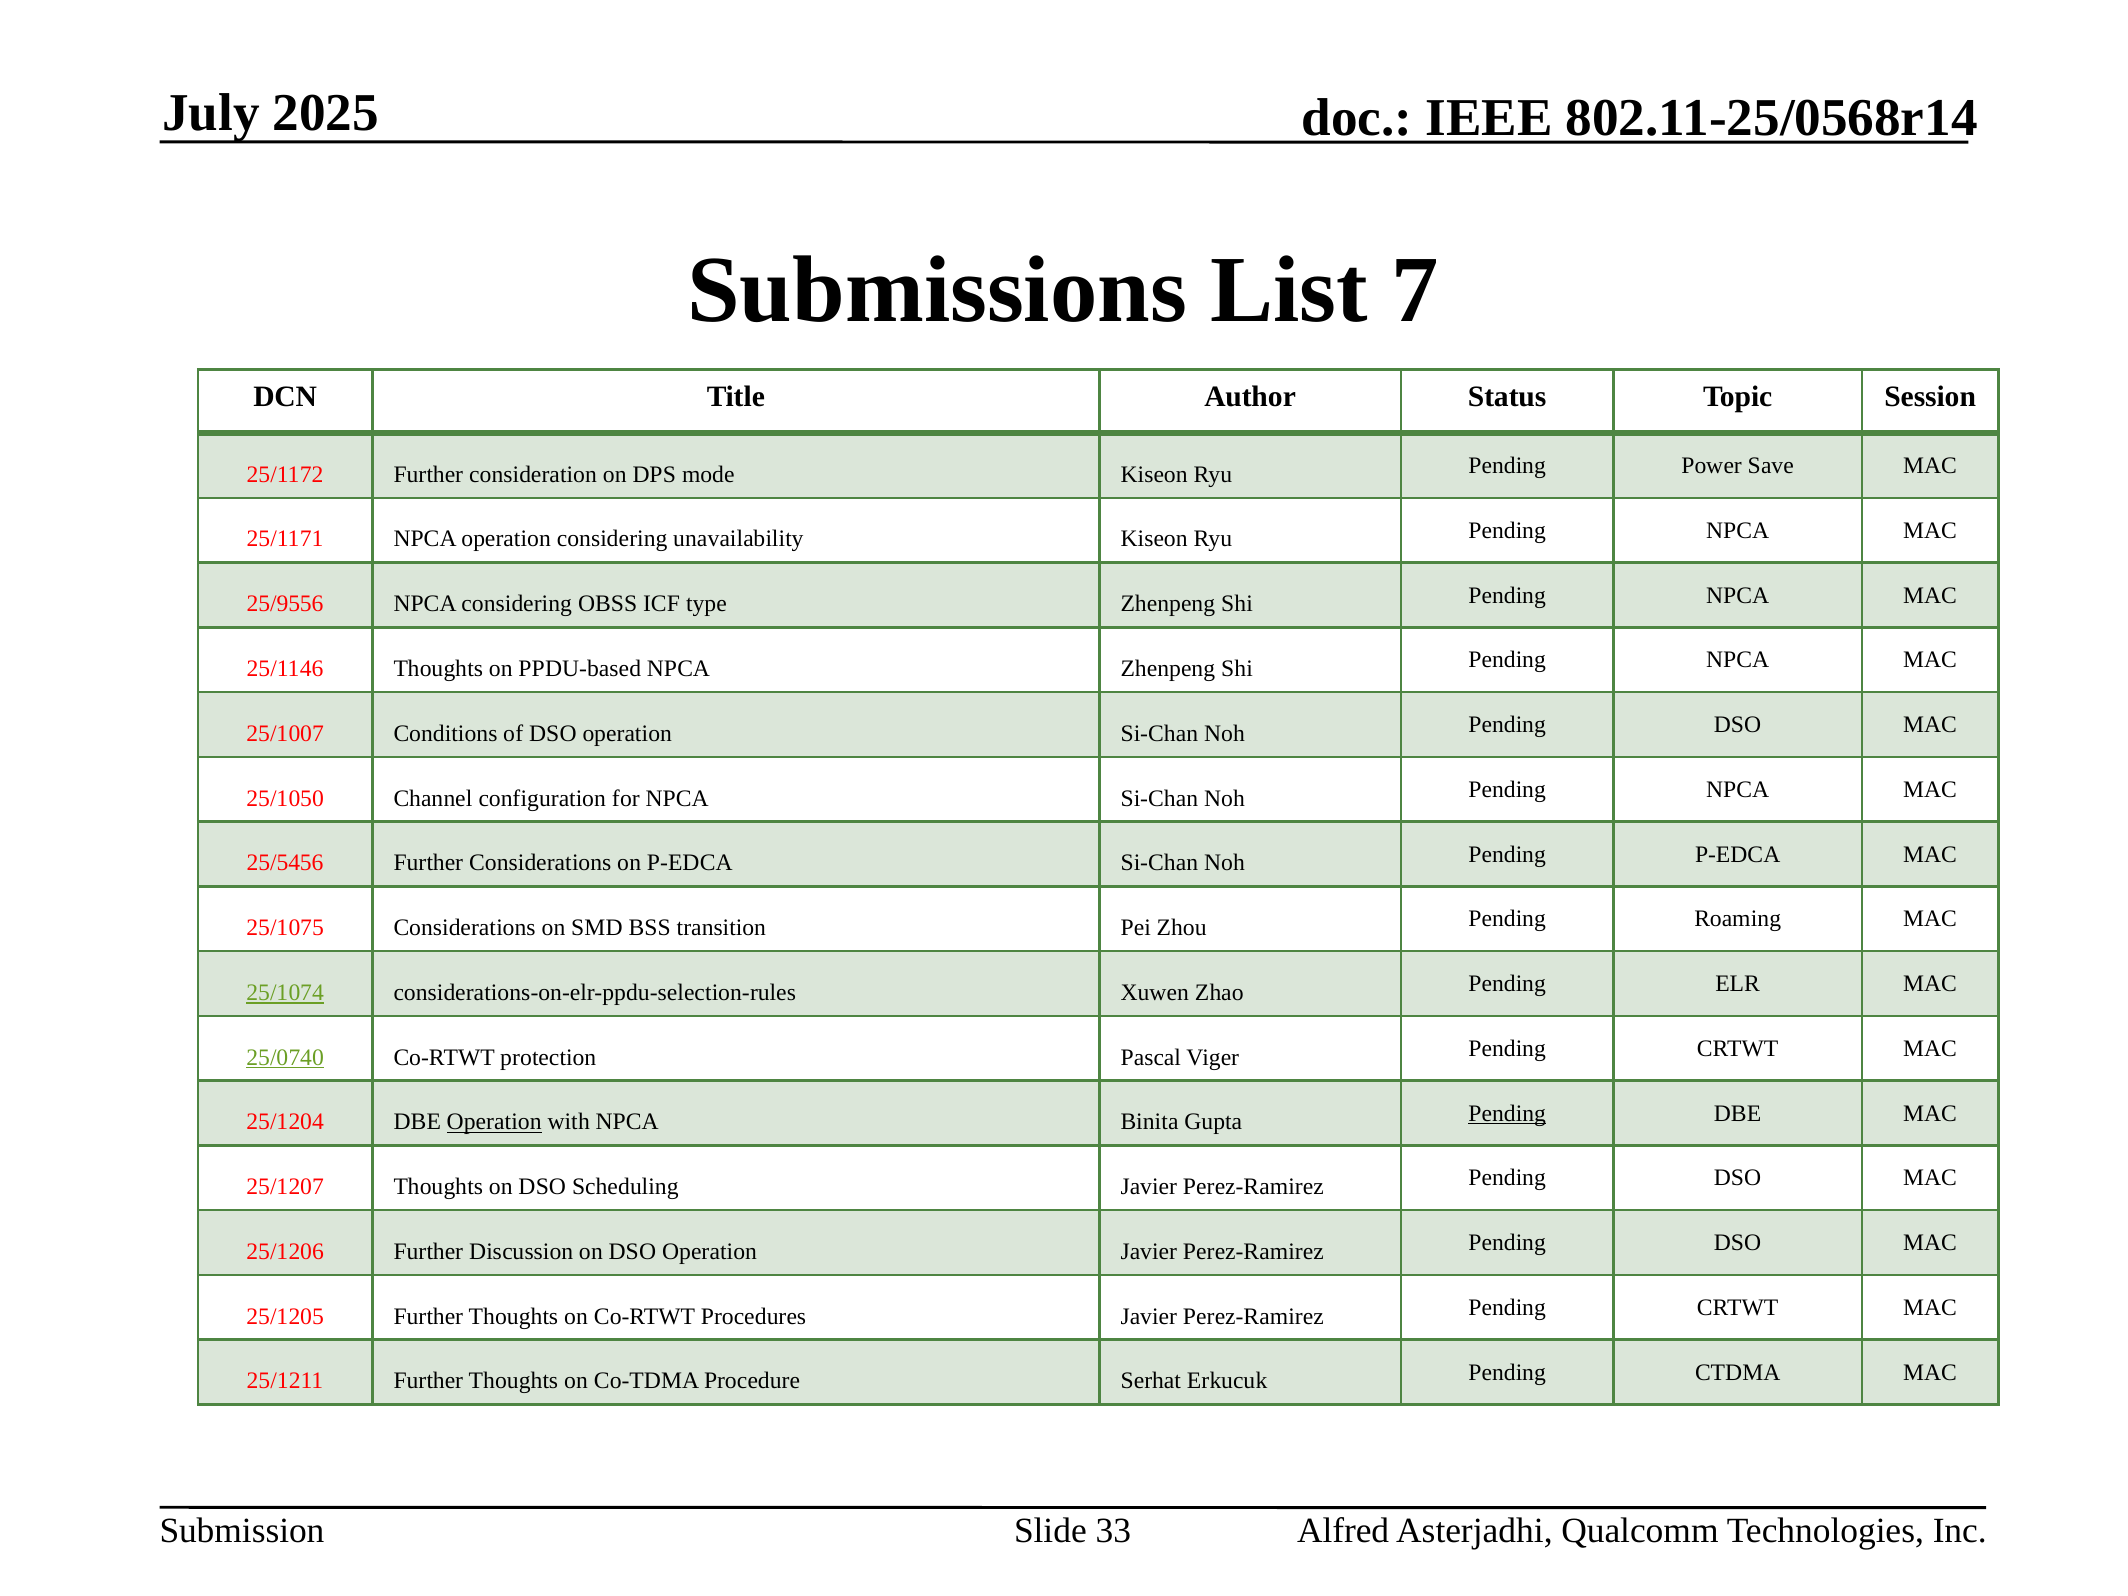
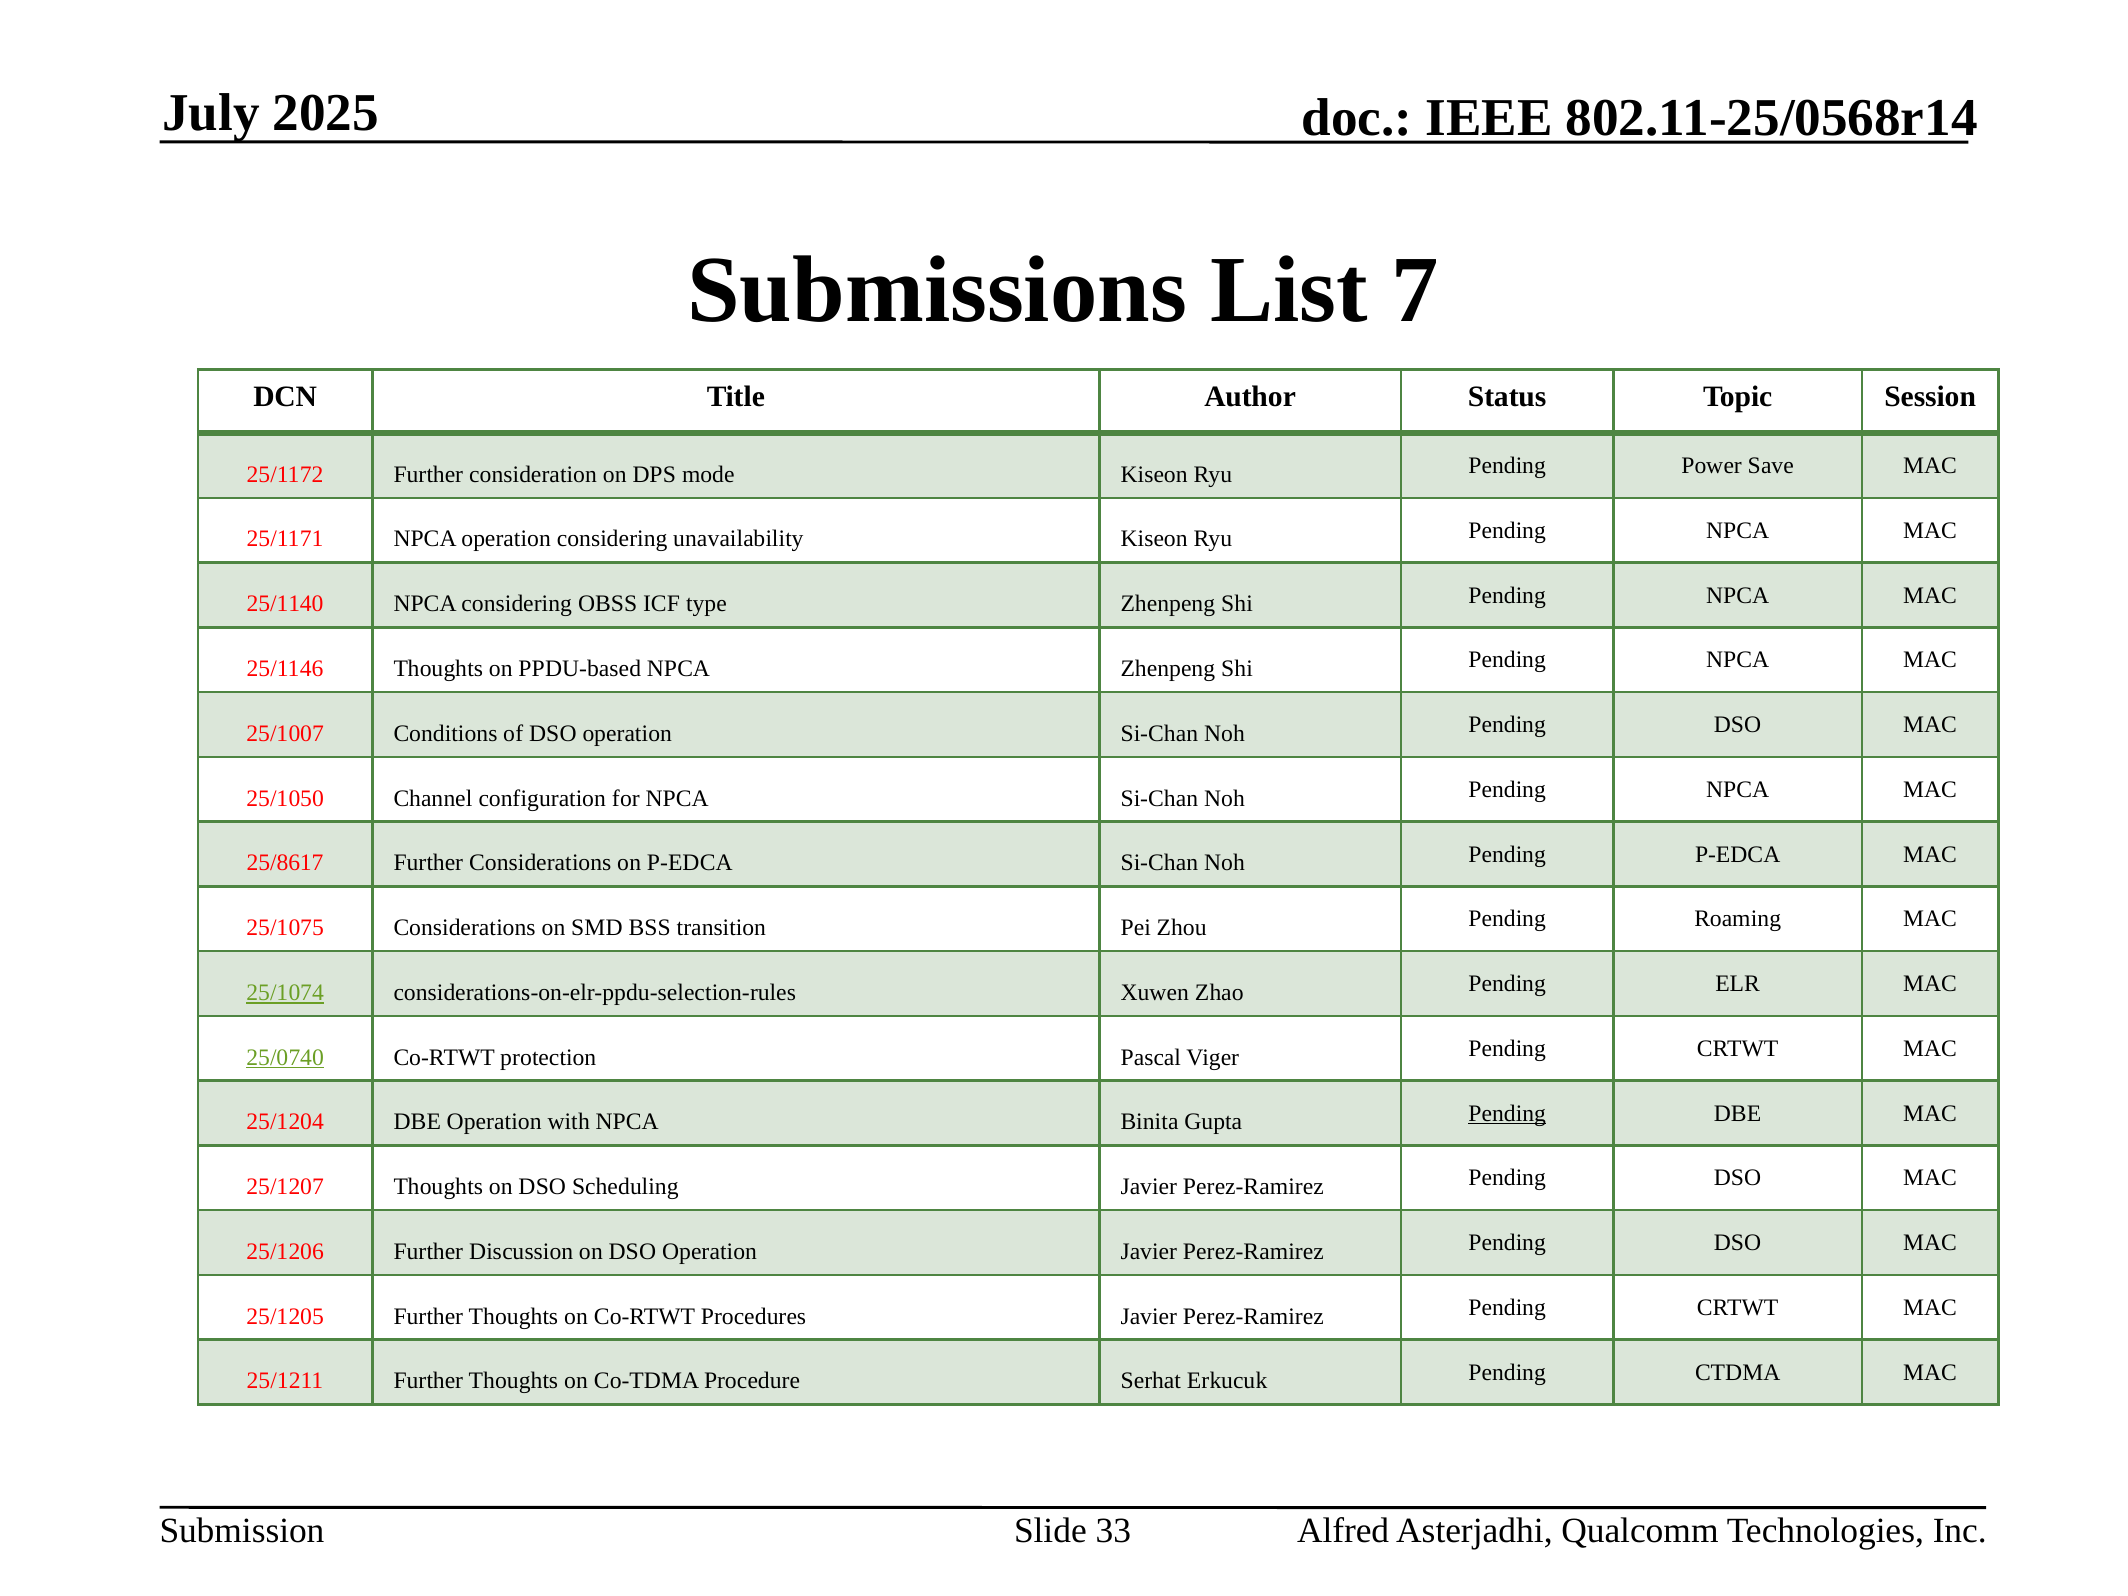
25/9556: 25/9556 -> 25/1140
25/5456: 25/5456 -> 25/8617
Operation at (494, 1122) underline: present -> none
